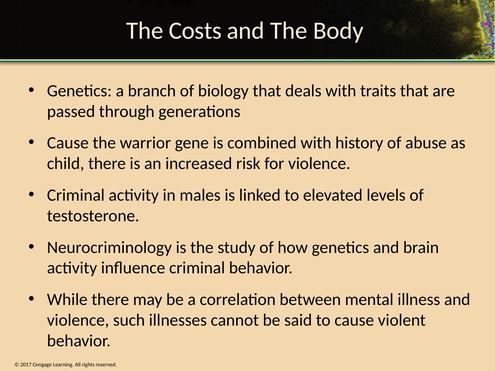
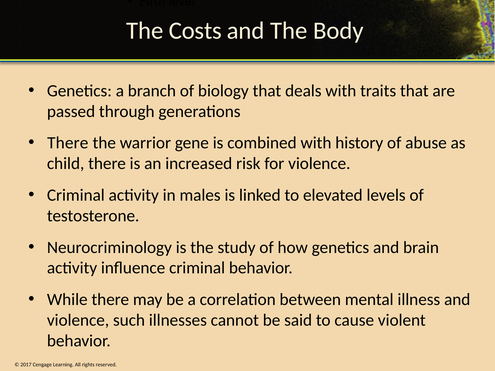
Cause at (68, 143): Cause -> There
